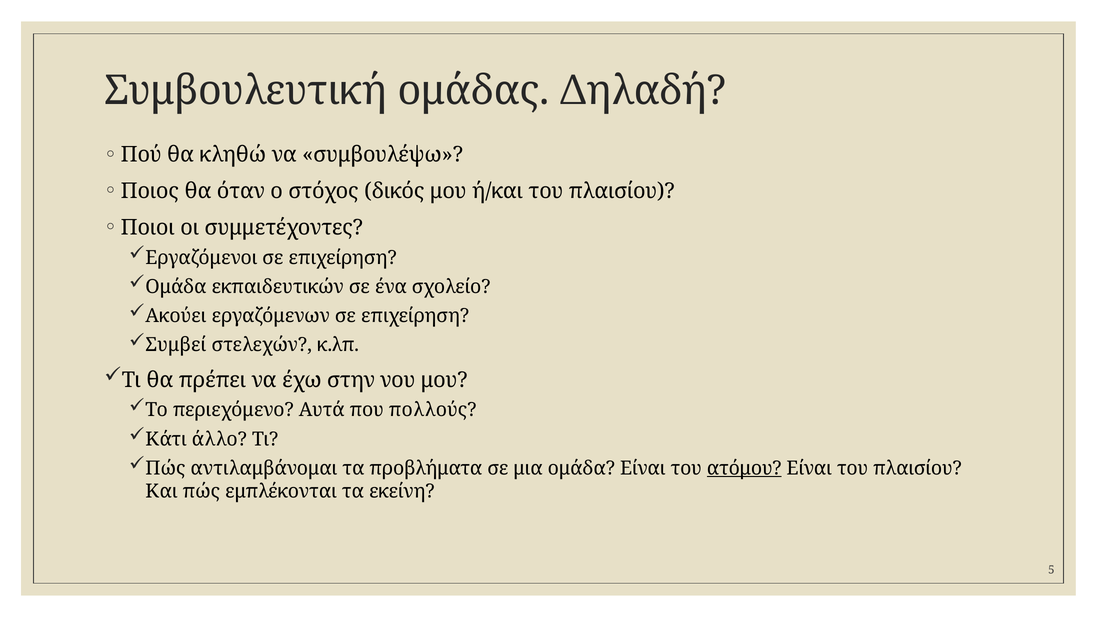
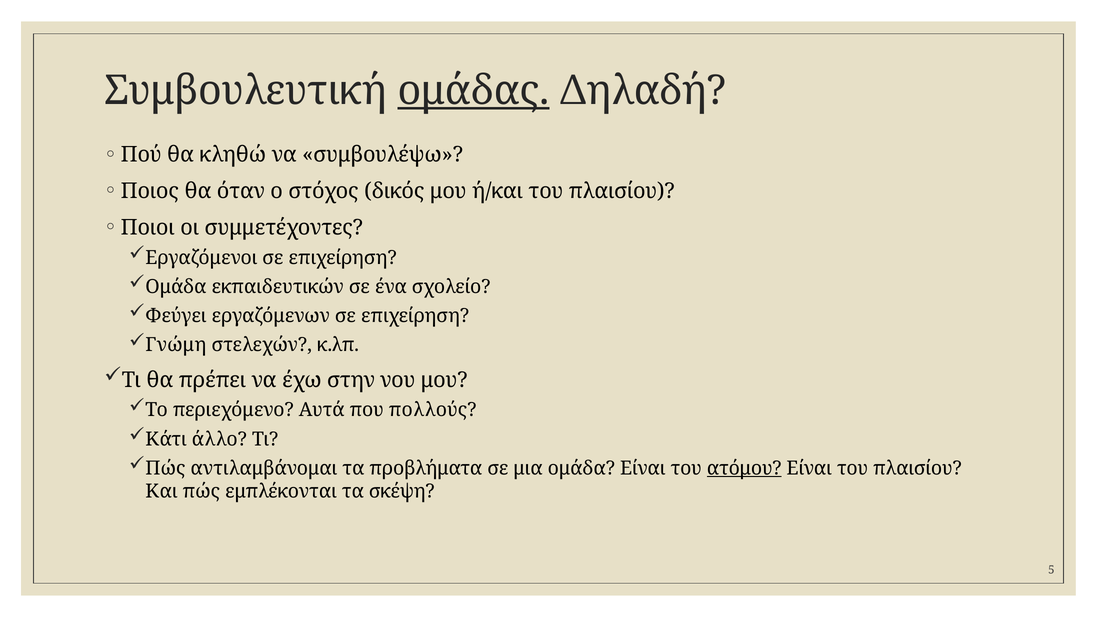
ομάδας underline: none -> present
Ακούει: Ακούει -> Φεύγει
Συμβεί: Συμβεί -> Γνώμη
εκείνη: εκείνη -> σκέψη
